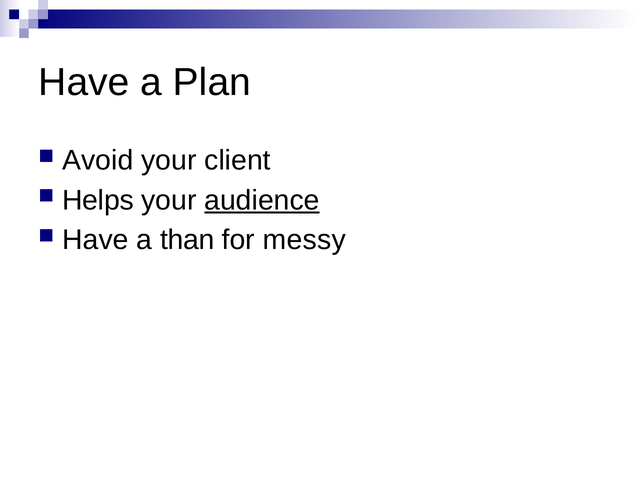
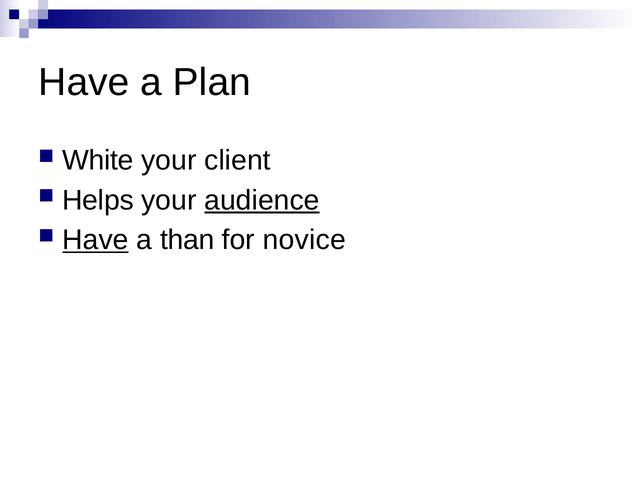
Avoid: Avoid -> White
Have at (95, 240) underline: none -> present
messy: messy -> novice
